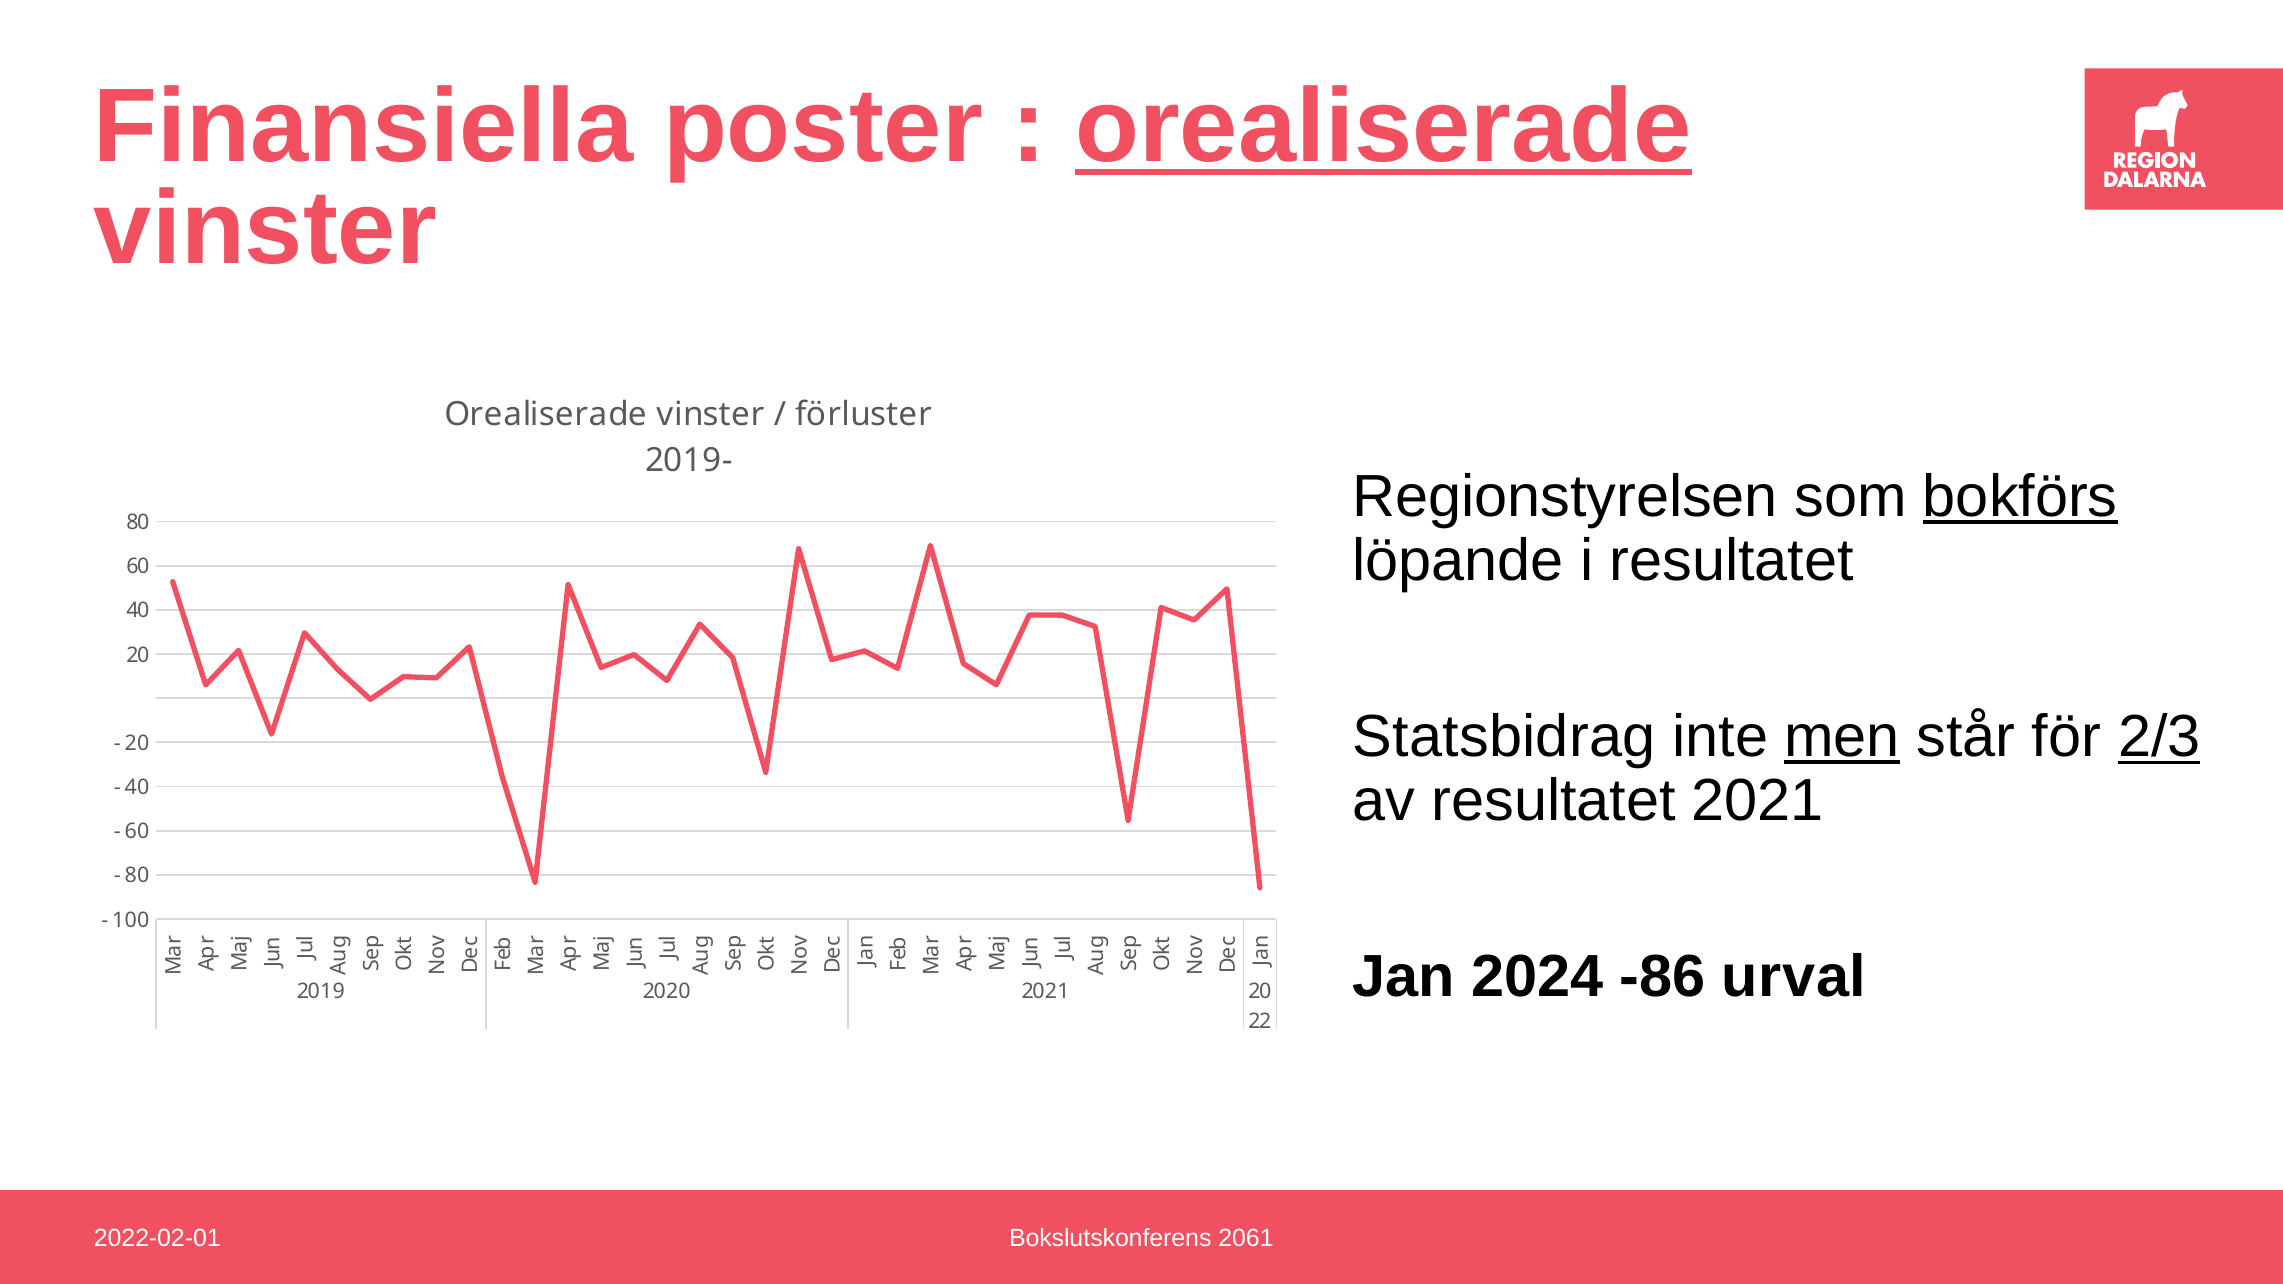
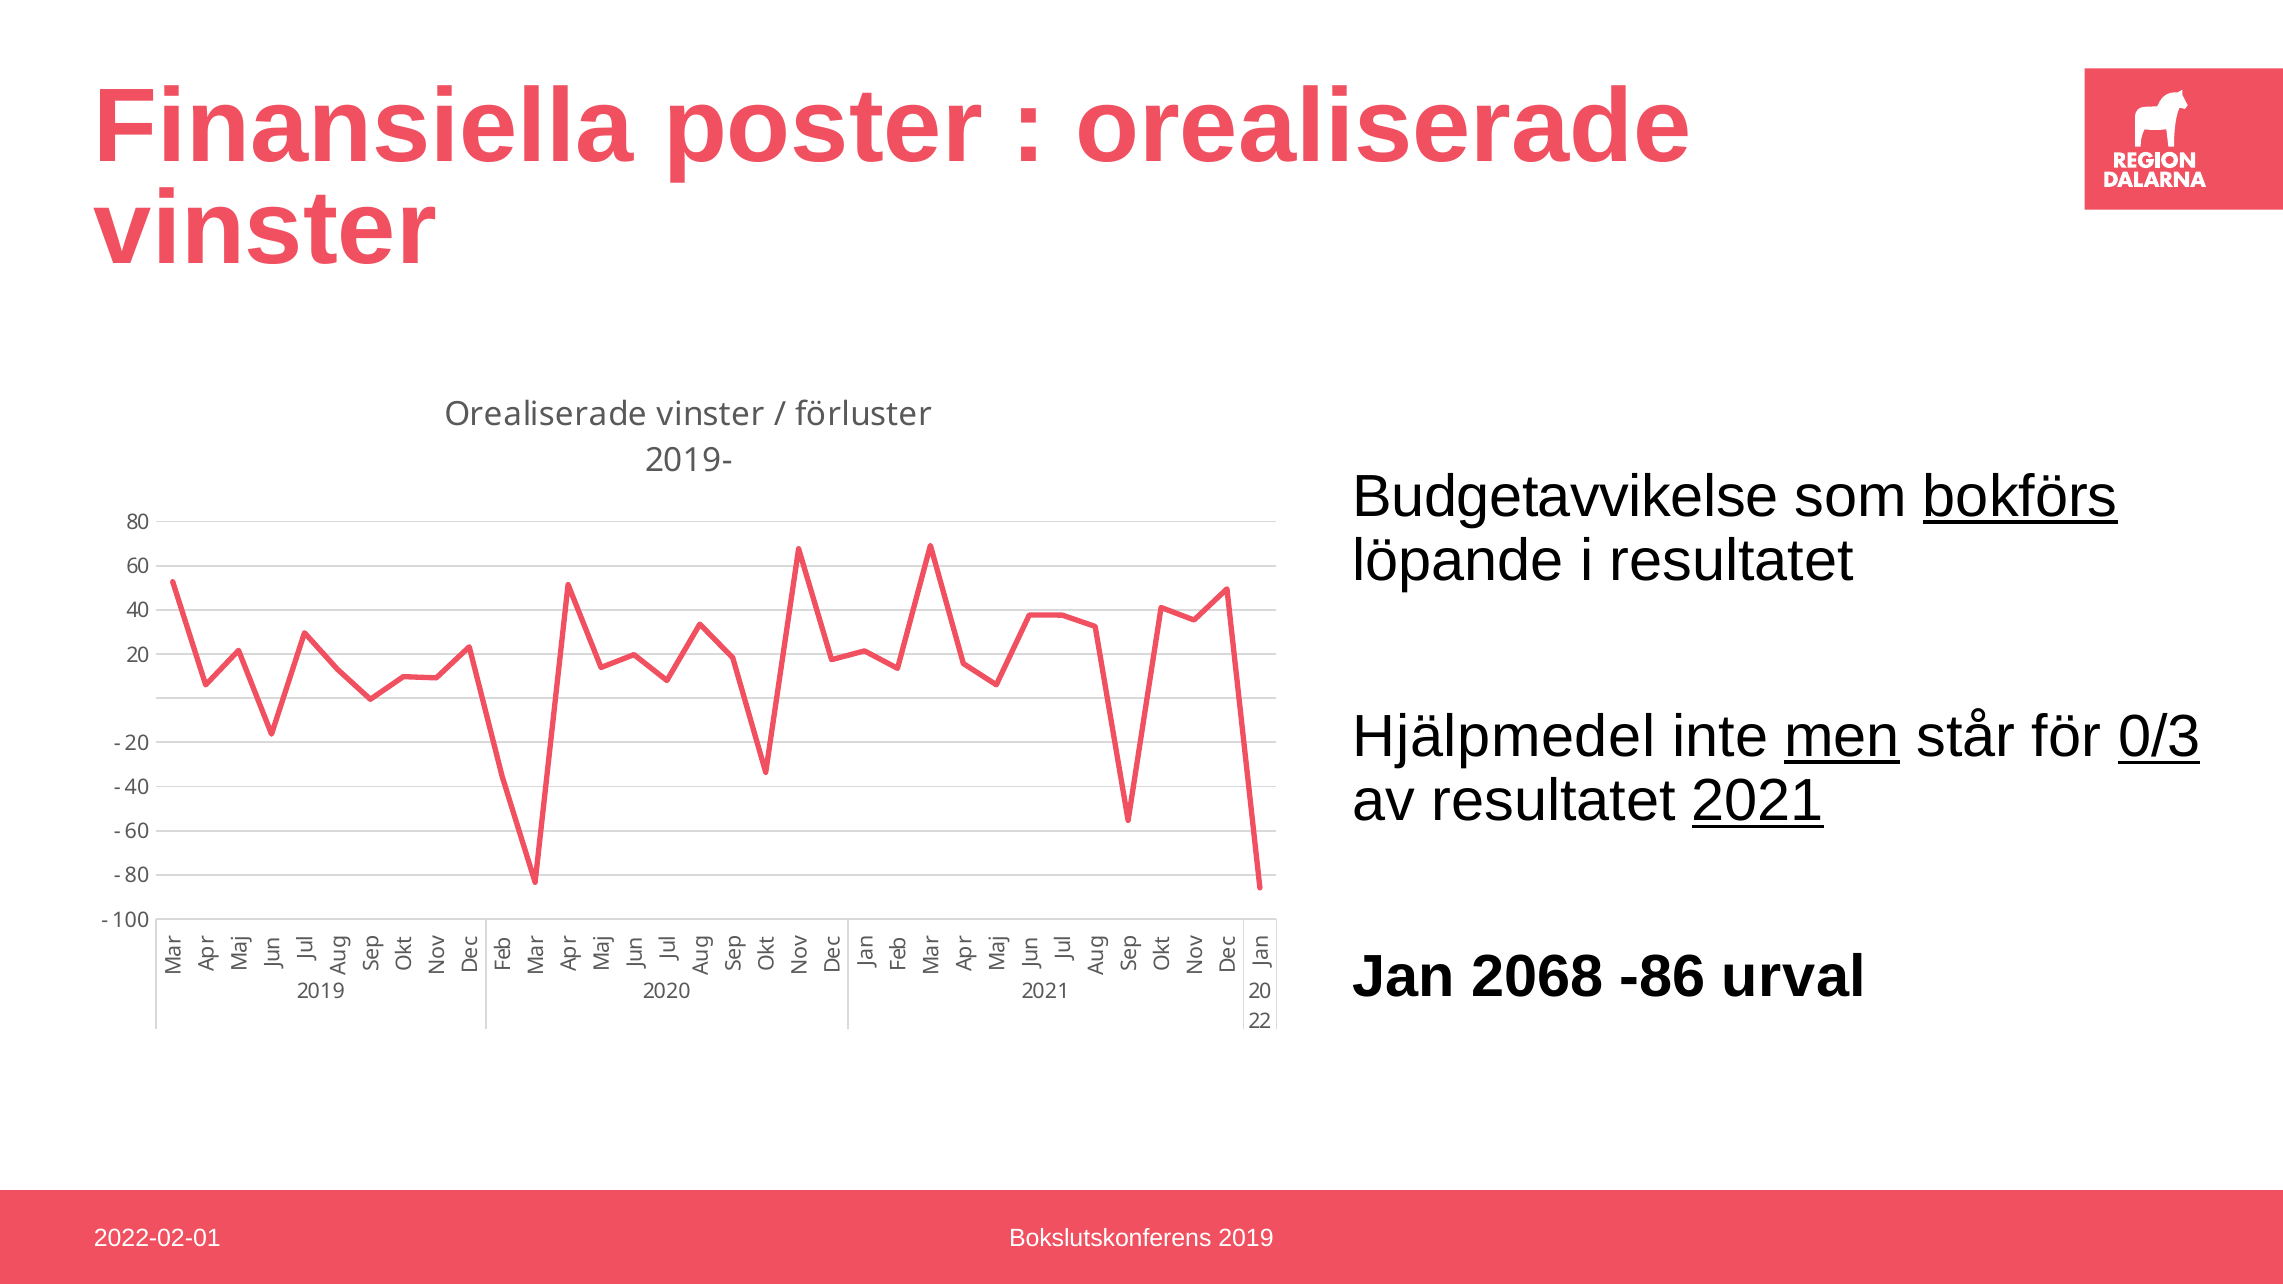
orealiserade at (1384, 127) underline: present -> none
Regionstyrelsen: Regionstyrelsen -> Budgetavvikelse
Statsbidrag: Statsbidrag -> Hjälpmedel
2/3: 2/3 -> 0/3
2021 at (1758, 801) underline: none -> present
2024: 2024 -> 2068
Bokslutskonferens 2061: 2061 -> 2019
